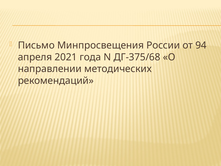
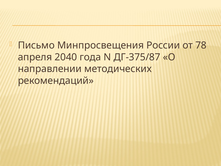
94: 94 -> 78
2021: 2021 -> 2040
ДГ-375/68: ДГ-375/68 -> ДГ-375/87
